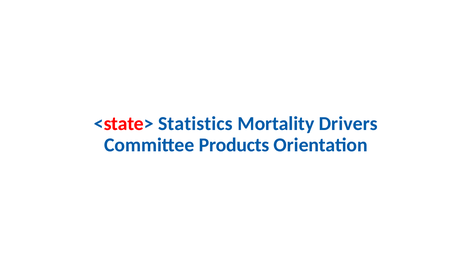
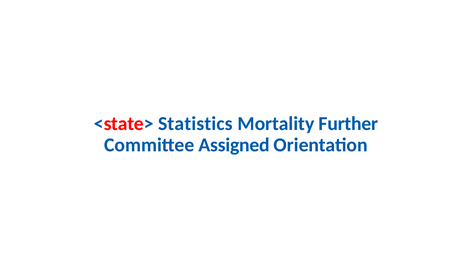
Drivers: Drivers -> Further
Products: Products -> Assigned
